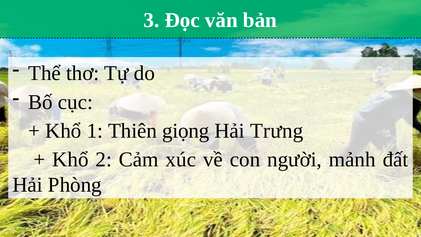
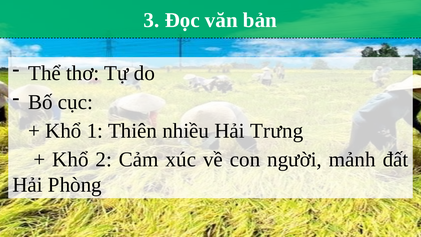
giọng: giọng -> nhiều
